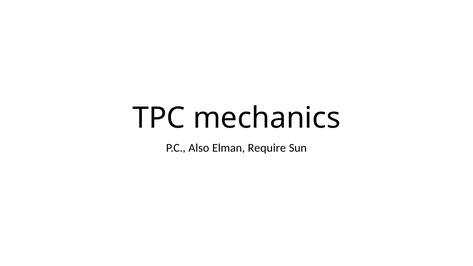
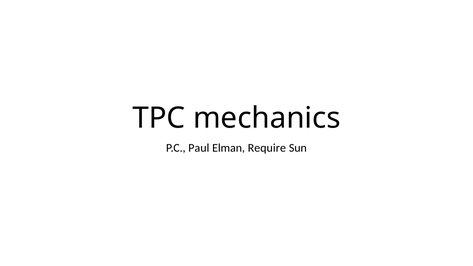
Also: Also -> Paul
